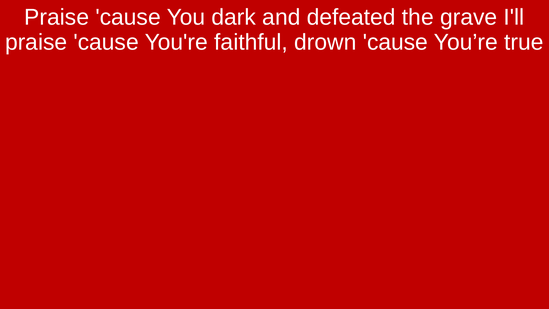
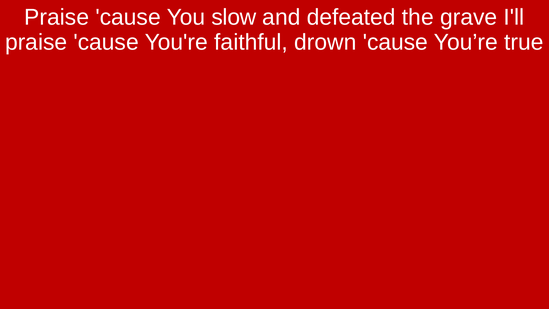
dark: dark -> slow
